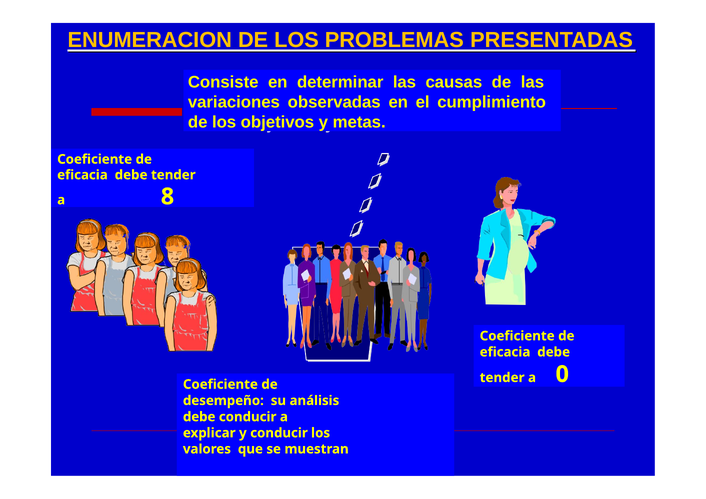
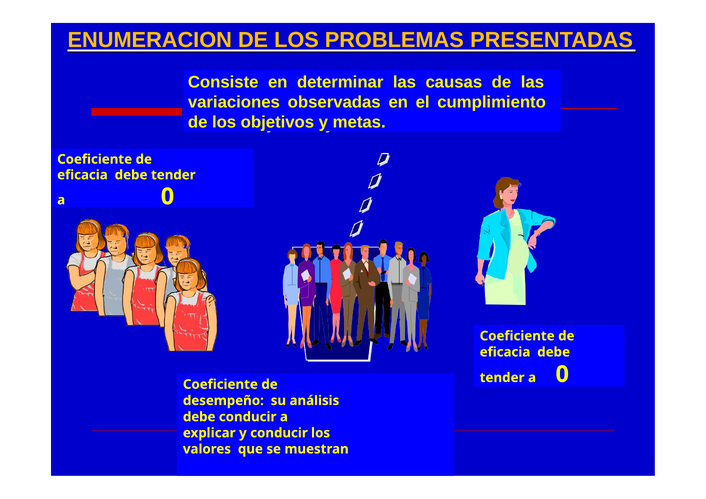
8 at (167, 197): 8 -> 0
